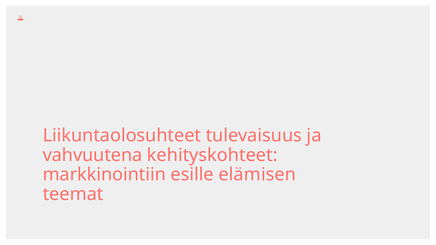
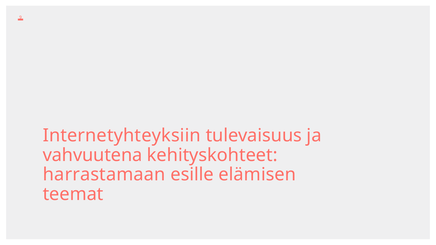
Liikuntaolosuhteet: Liikuntaolosuhteet -> Internetyhteyksiin
markkinointiin: markkinointiin -> harrastamaan
